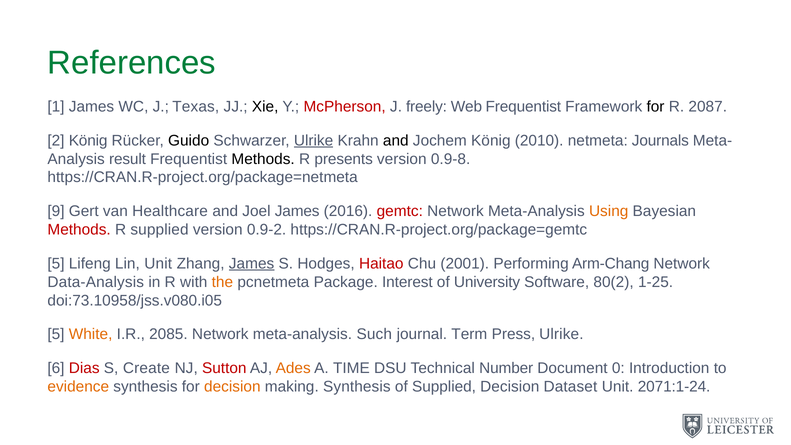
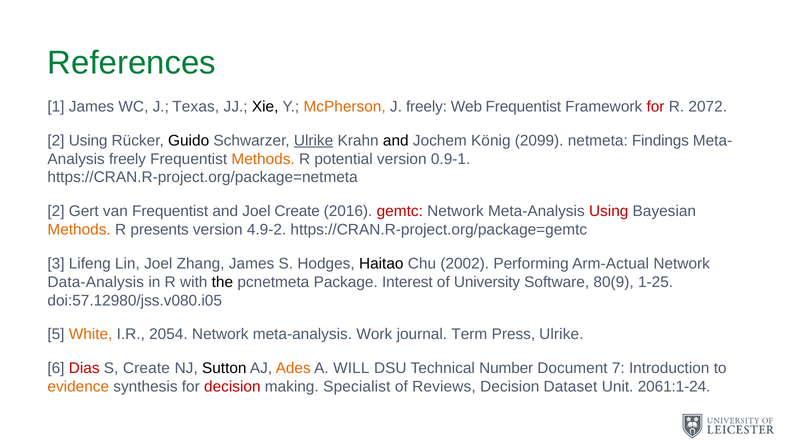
McPherson colour: red -> orange
for at (656, 107) colour: black -> red
2087: 2087 -> 2072
2 König: König -> Using
2010: 2010 -> 2099
Journals: Journals -> Findings
result at (127, 159): result -> freely
Methods at (263, 159) colour: black -> orange
presents: presents -> potential
0.9-8: 0.9-8 -> 0.9-1
9 at (56, 211): 9 -> 2
van Healthcare: Healthcare -> Frequentist
Joel James: James -> Create
Using at (609, 211) colour: orange -> red
Methods at (79, 230) colour: red -> orange
R supplied: supplied -> presents
0.9-2: 0.9-2 -> 4.9-2
5 at (56, 264): 5 -> 3
Lin Unit: Unit -> Joel
James at (252, 264) underline: present -> none
Haitao colour: red -> black
2001: 2001 -> 2002
Arm-Chang: Arm-Chang -> Arm-Actual
the colour: orange -> black
80(2: 80(2 -> 80(9
doi:73.10958/jss.v080.i05: doi:73.10958/jss.v080.i05 -> doi:57.12980/jss.v080.i05
2085: 2085 -> 2054
Such: Such -> Work
Sutton colour: red -> black
TIME: TIME -> WILL
0: 0 -> 7
decision at (232, 387) colour: orange -> red
making Synthesis: Synthesis -> Specialist
of Supplied: Supplied -> Reviews
2071:1-24: 2071:1-24 -> 2061:1-24
